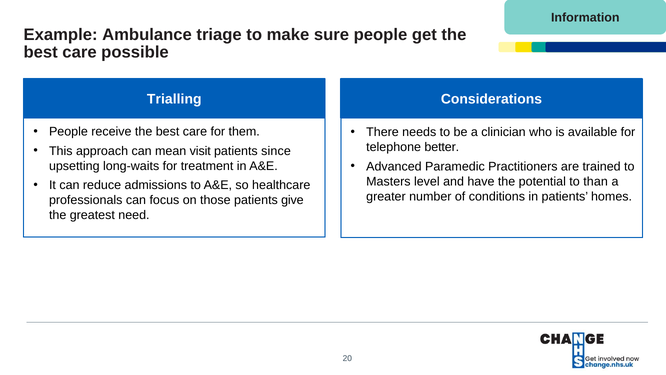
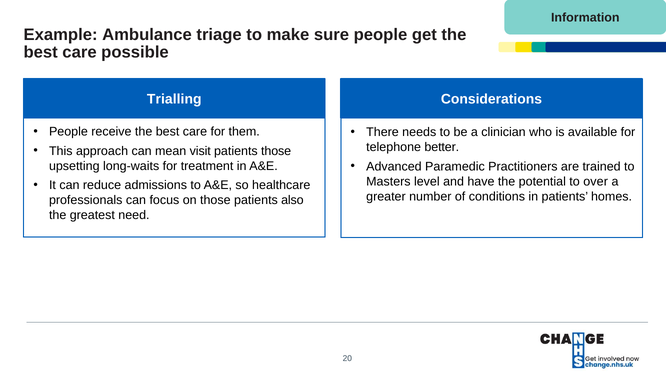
patients since: since -> those
than: than -> over
give: give -> also
